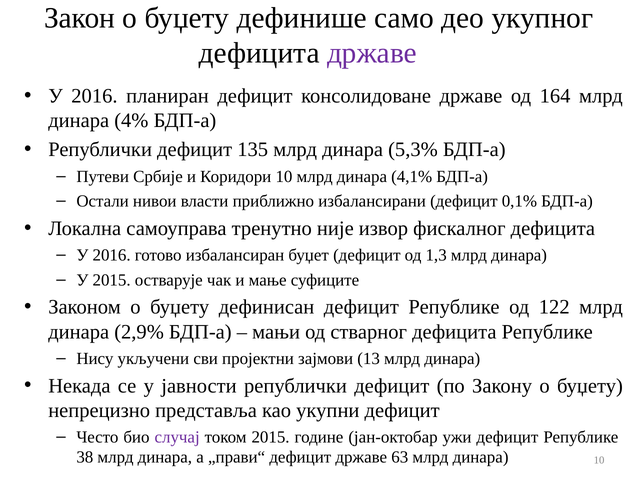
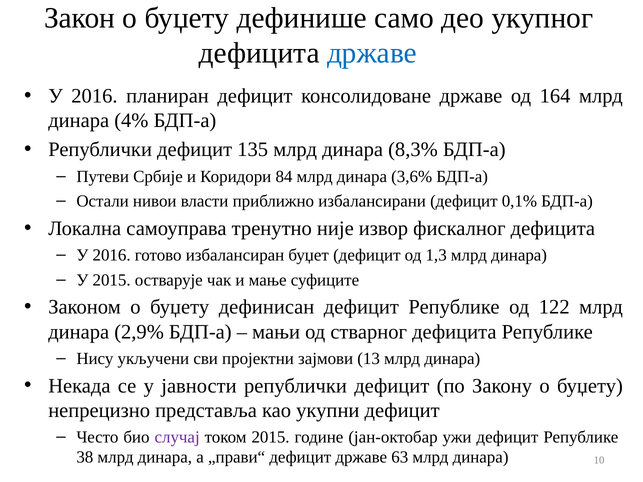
државе at (372, 53) colour: purple -> blue
5,3%: 5,3% -> 8,3%
Коридори 10: 10 -> 84
4,1%: 4,1% -> 3,6%
